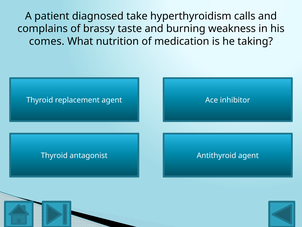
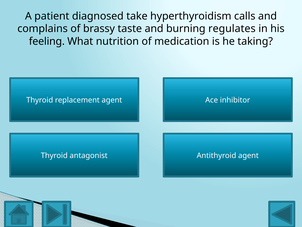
weakness: weakness -> regulates
comes: comes -> feeling
